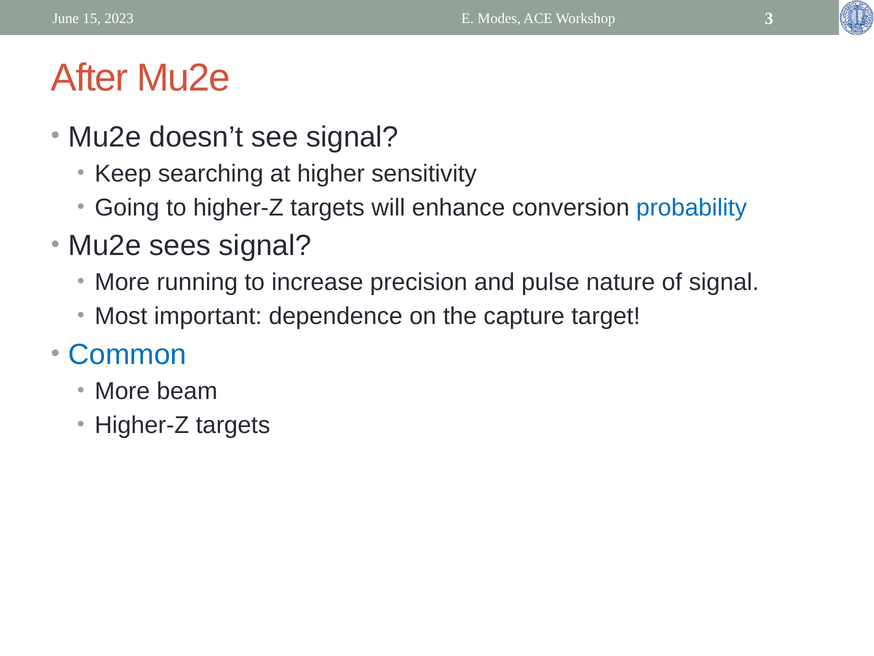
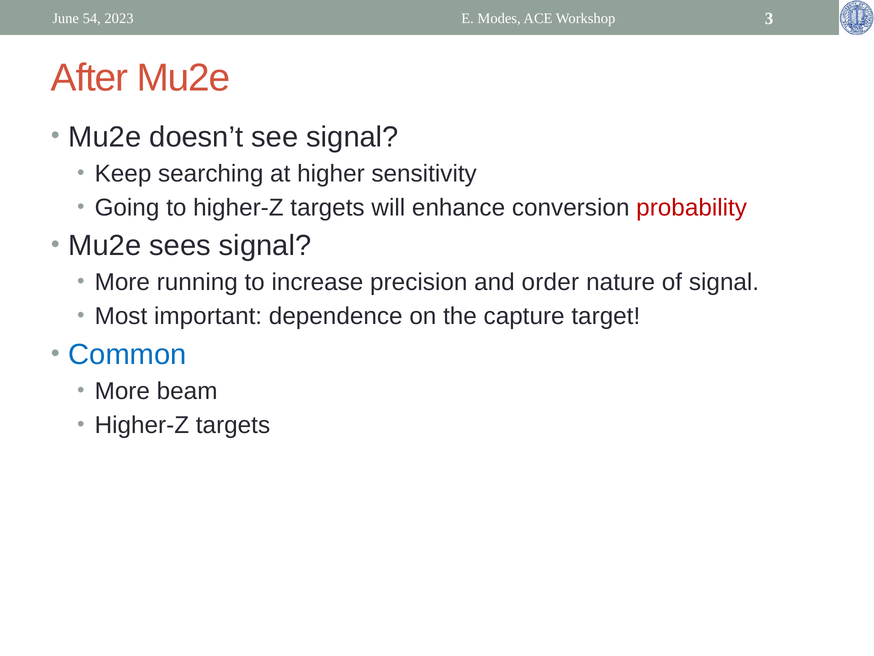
15: 15 -> 54
probability colour: blue -> red
pulse: pulse -> order
